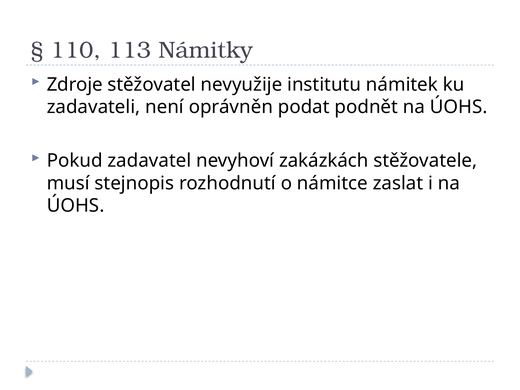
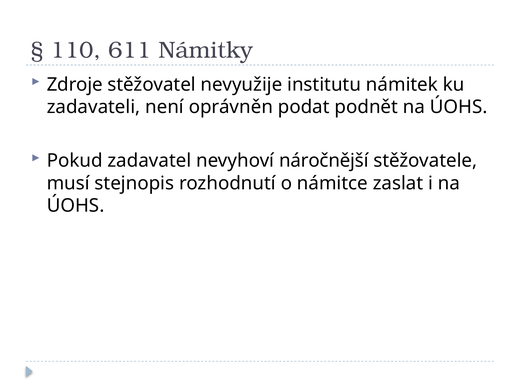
113: 113 -> 611
zakázkách: zakázkách -> náročnější
